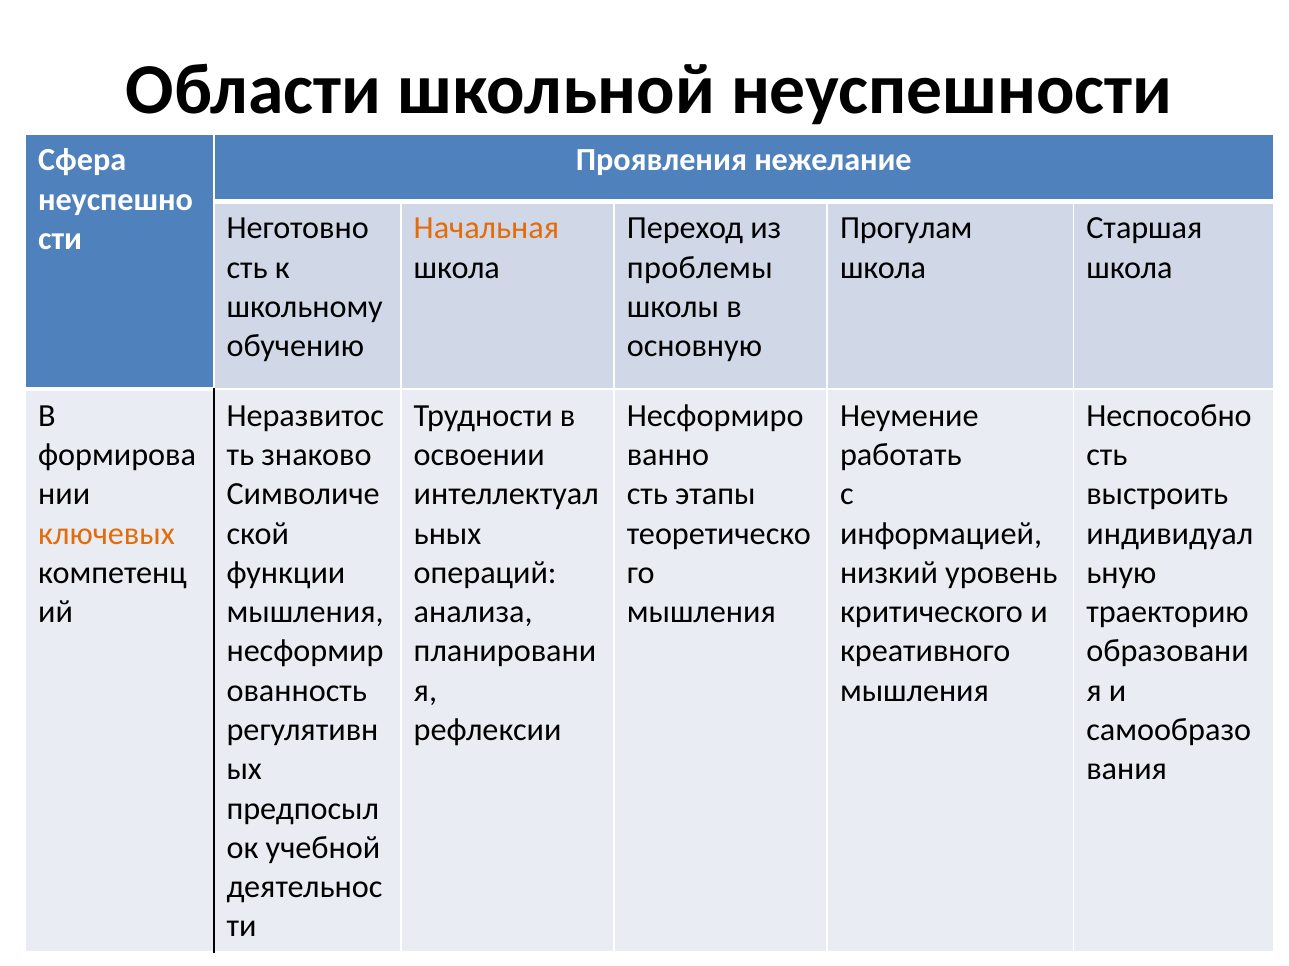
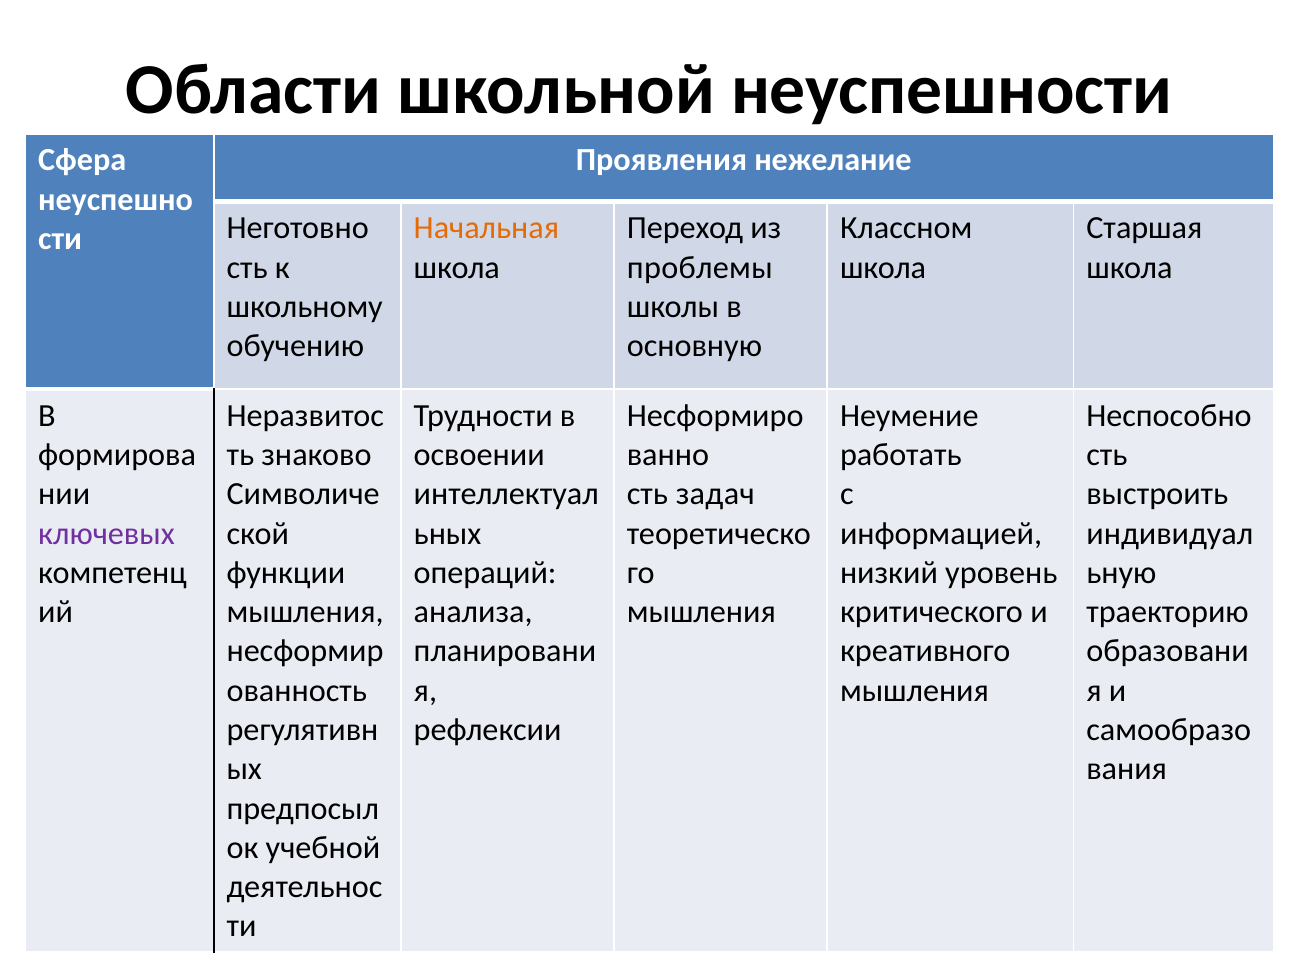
Прогулам: Прогулам -> Классном
этапы: этапы -> задач
ключевых colour: orange -> purple
